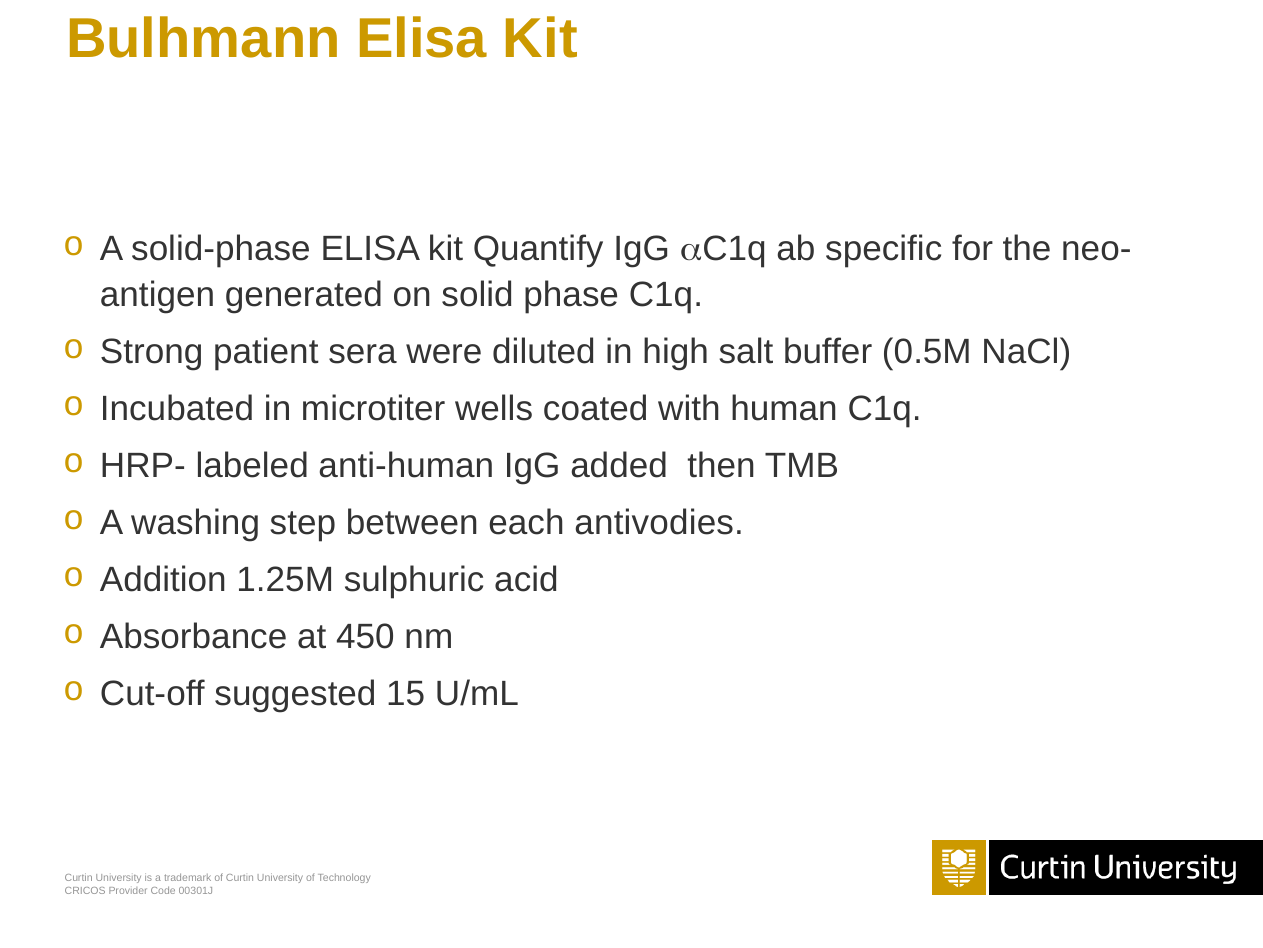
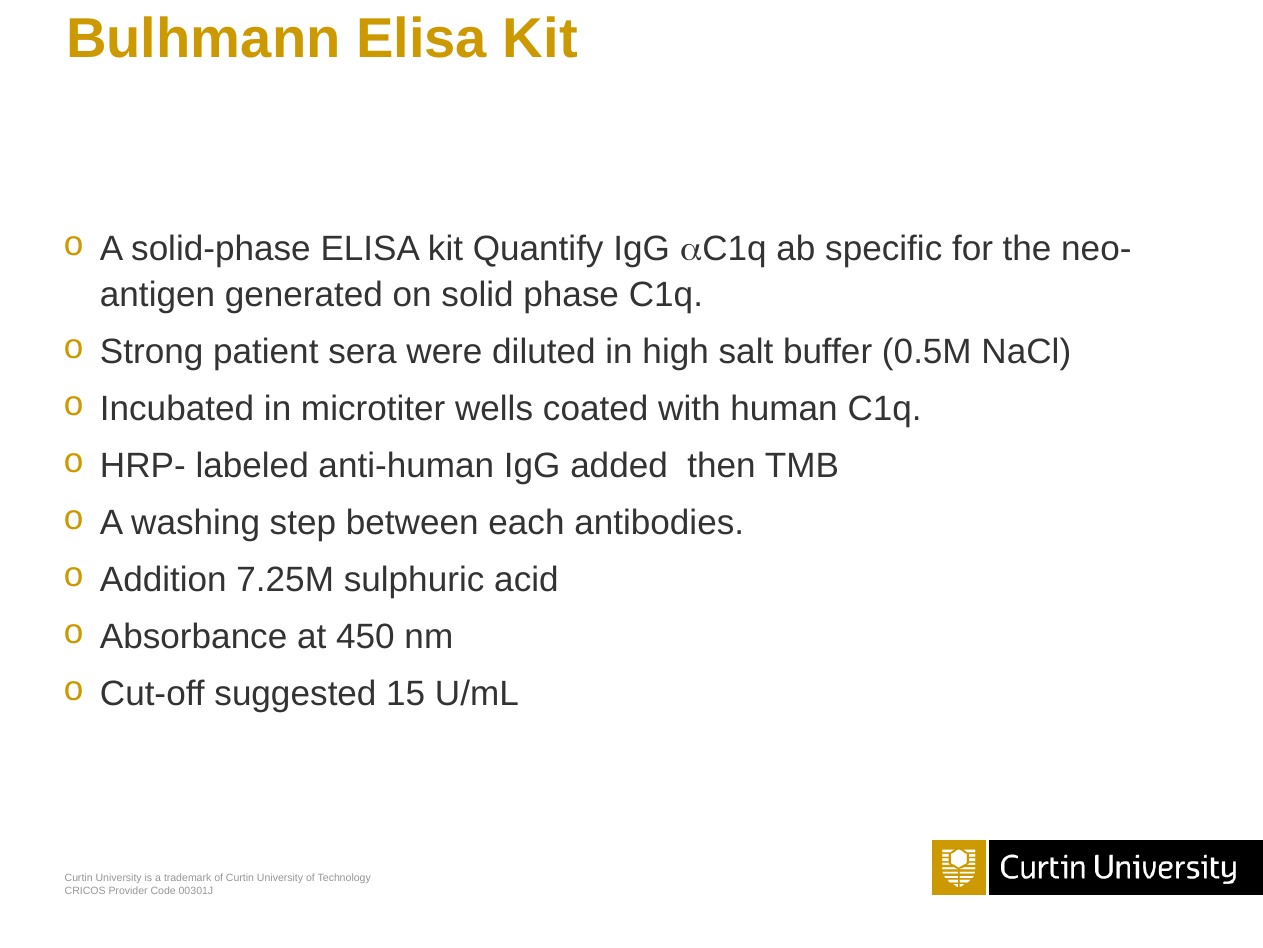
antivodies: antivodies -> antibodies
1.25M: 1.25M -> 7.25M
